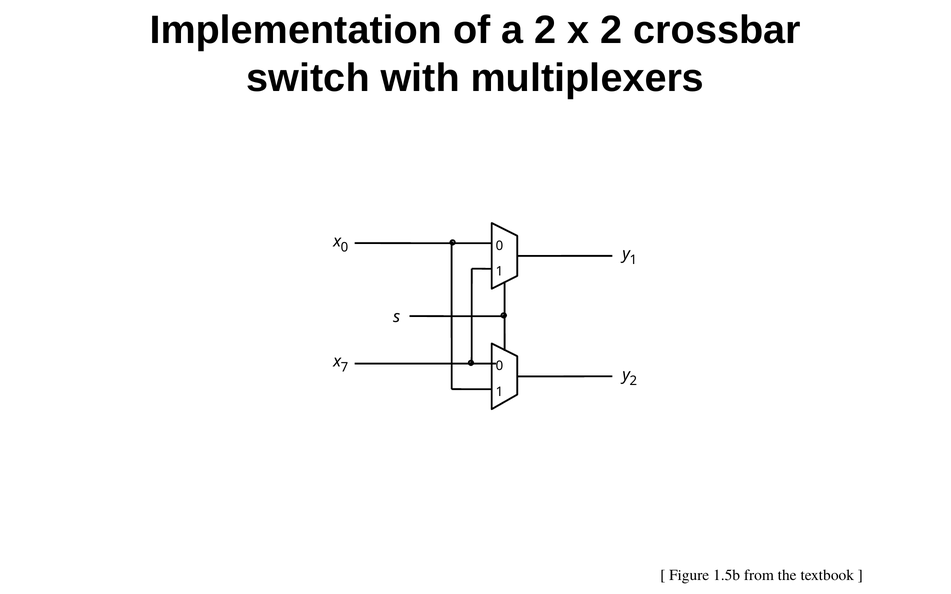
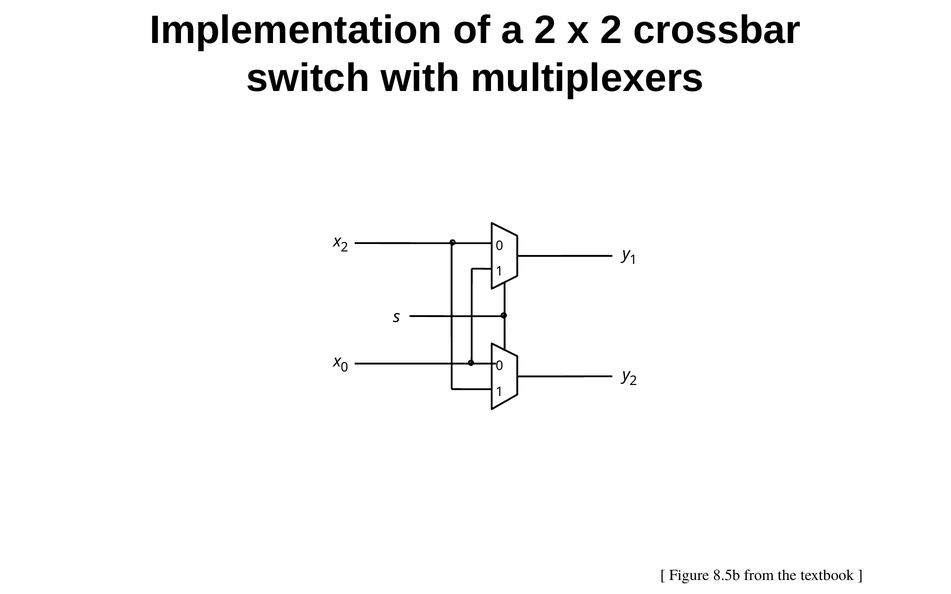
0 at (345, 248): 0 -> 2
x 7: 7 -> 0
1.5b: 1.5b -> 8.5b
